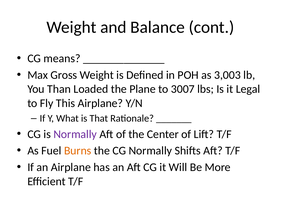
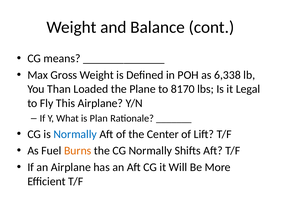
3,003: 3,003 -> 6,338
3007: 3007 -> 8170
That: That -> Plan
Normally at (75, 134) colour: purple -> blue
